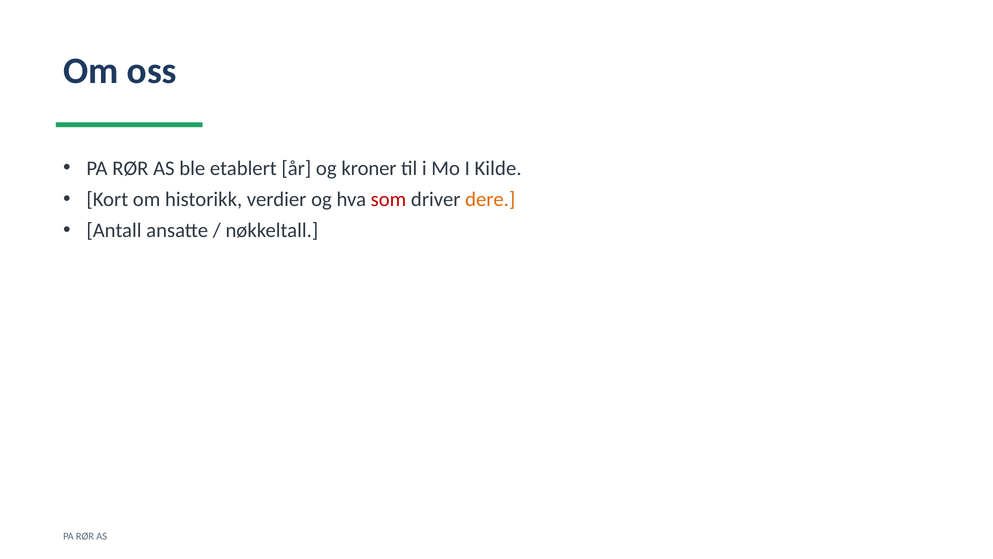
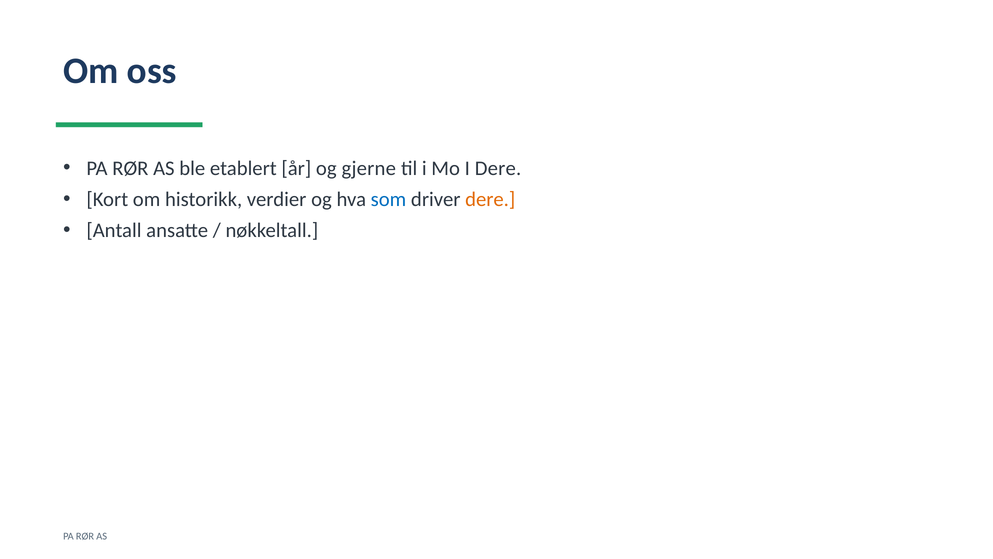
kroner: kroner -> gjerne
I Kilde: Kilde -> Dere
som colour: red -> blue
